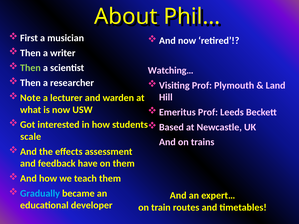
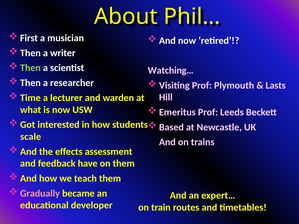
Land: Land -> Lasts
Note: Note -> Time
Gradually colour: light blue -> pink
